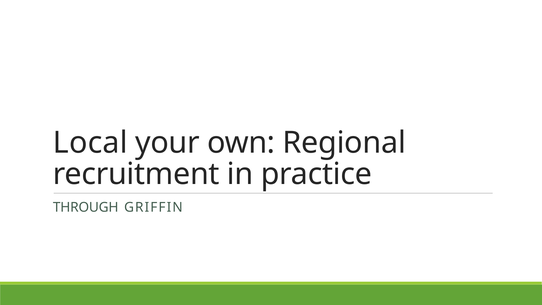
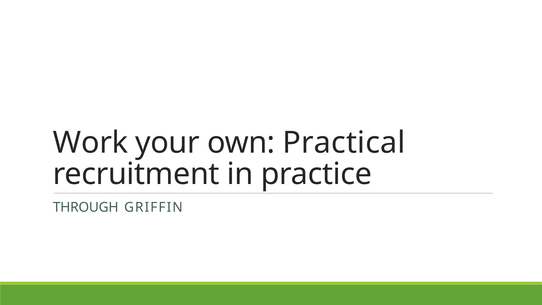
Local: Local -> Work
Regional: Regional -> Practical
